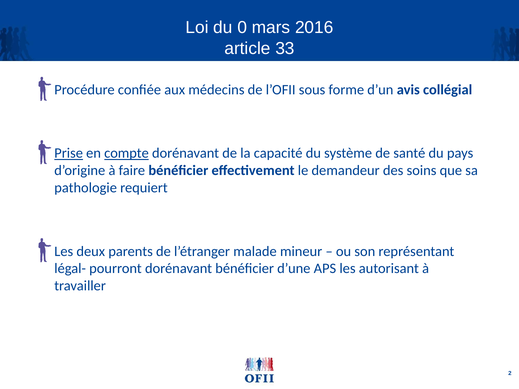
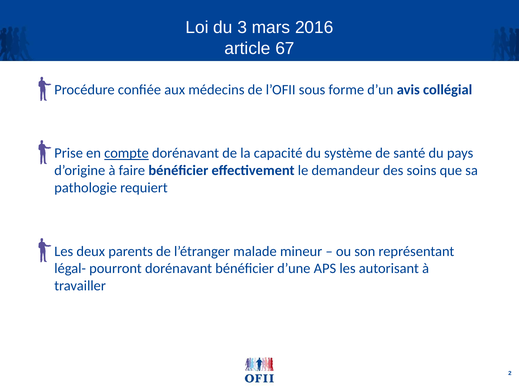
0: 0 -> 3
33: 33 -> 67
Prise underline: present -> none
